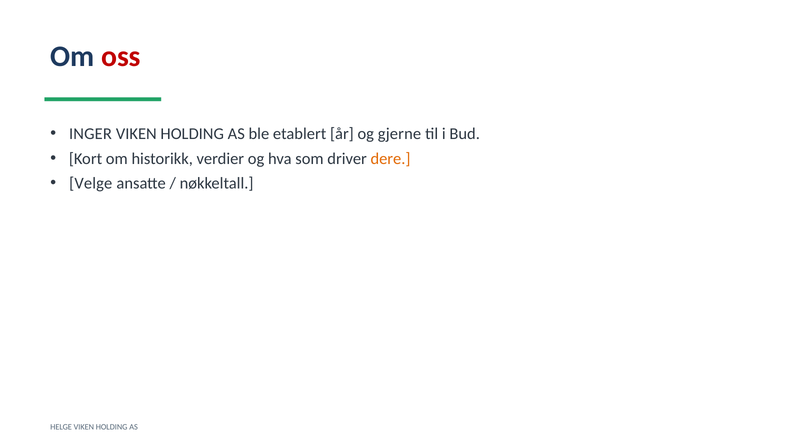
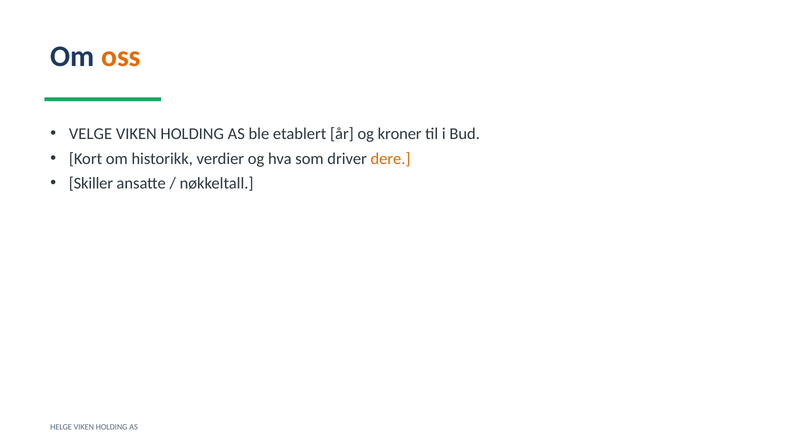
oss colour: red -> orange
INGER: INGER -> VELGE
gjerne: gjerne -> kroner
Velge: Velge -> Skiller
